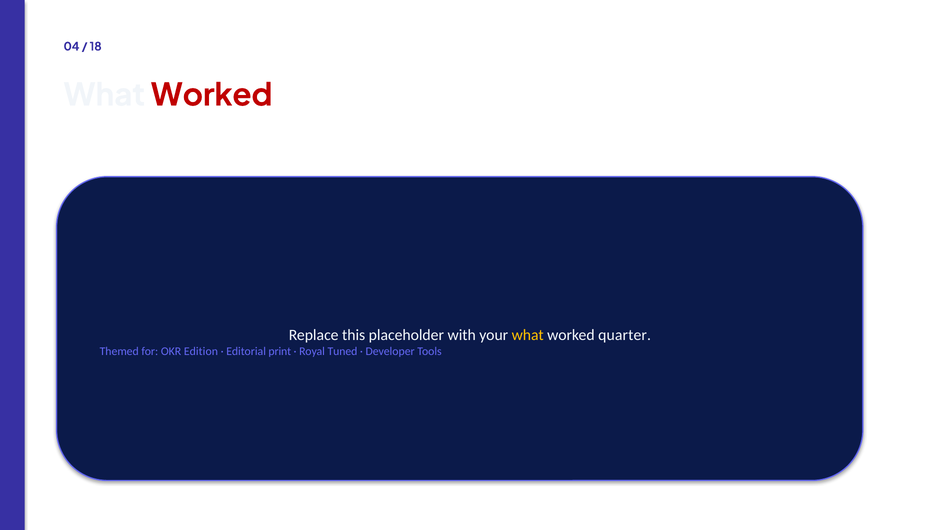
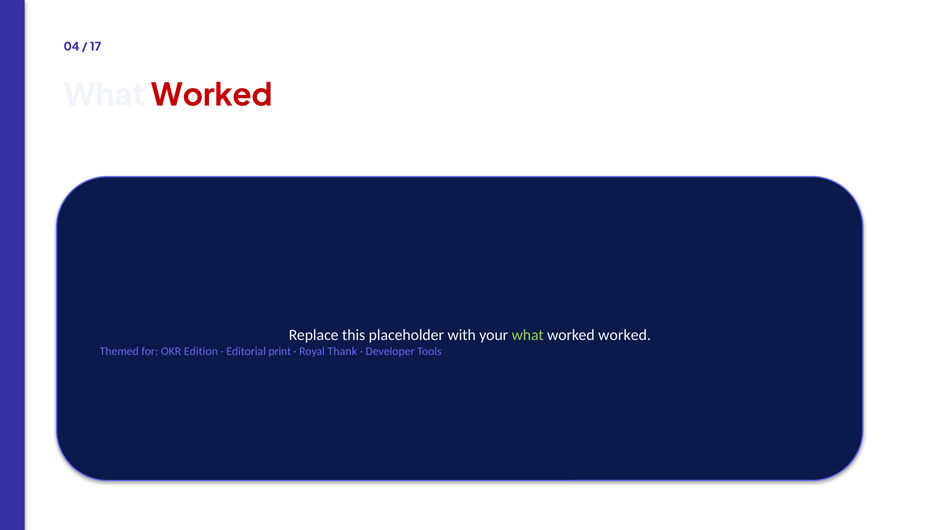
18: 18 -> 17
what at (528, 335) colour: yellow -> light green
worked quarter: quarter -> worked
Tuned: Tuned -> Thank
